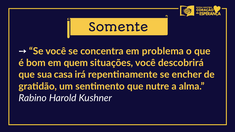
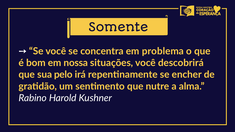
quem: quem -> nossa
casa: casa -> pelo
